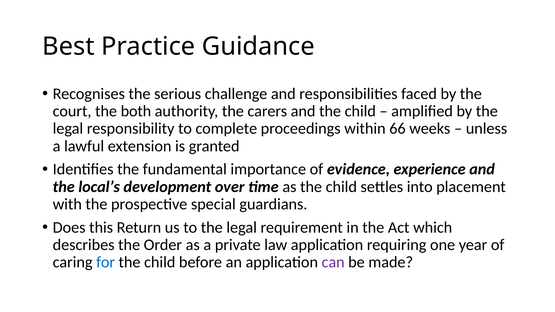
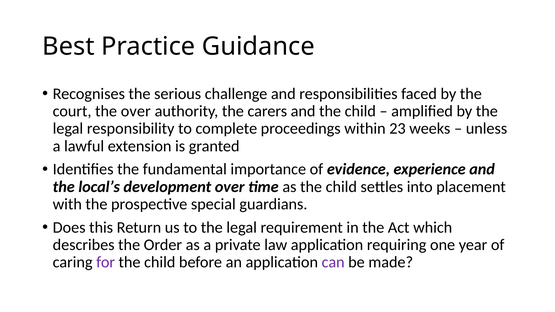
the both: both -> over
66: 66 -> 23
for colour: blue -> purple
